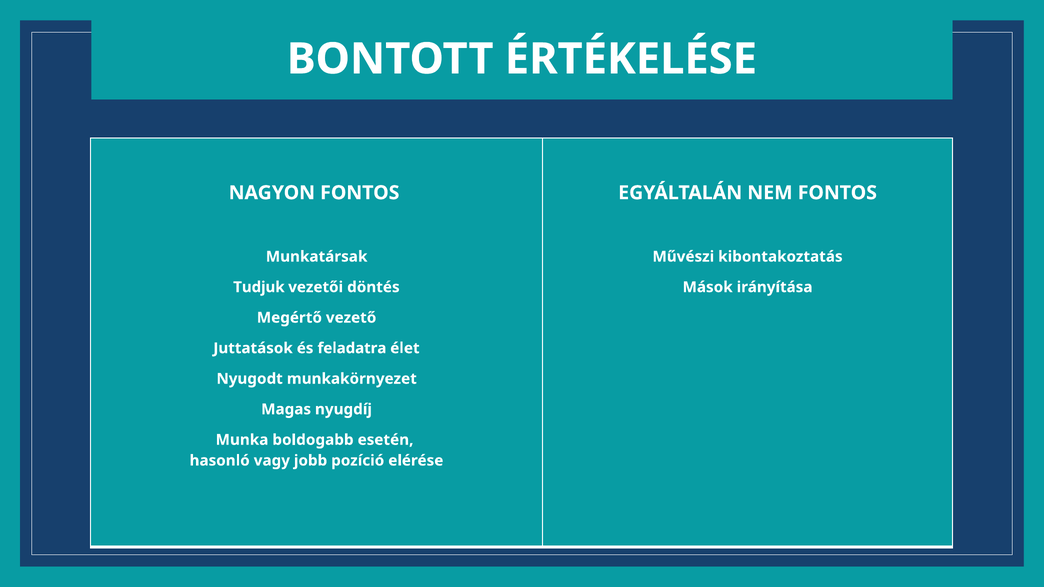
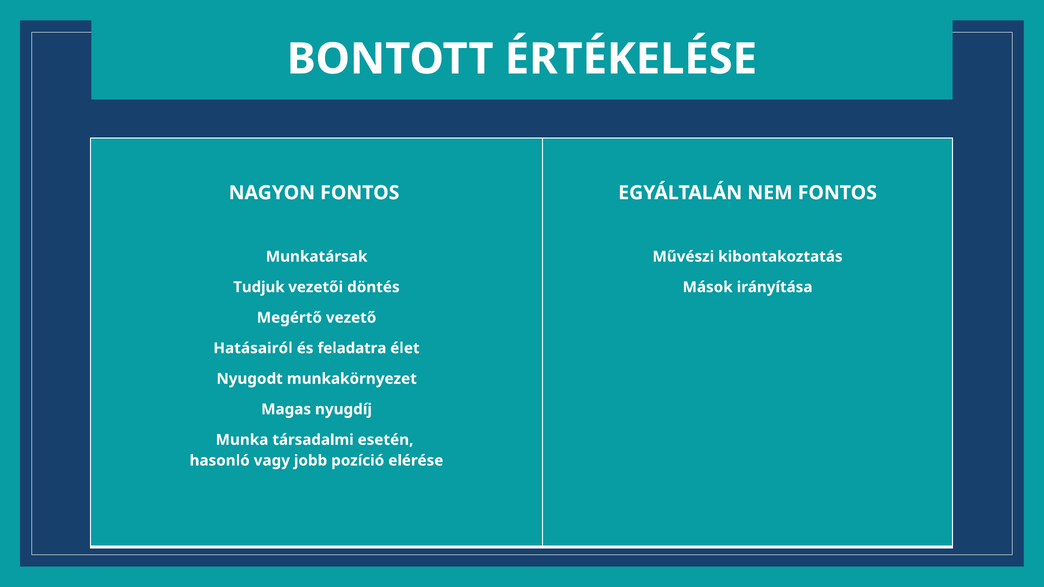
Juttatások: Juttatások -> Hatásairól
boldogabb: boldogabb -> társadalmi
